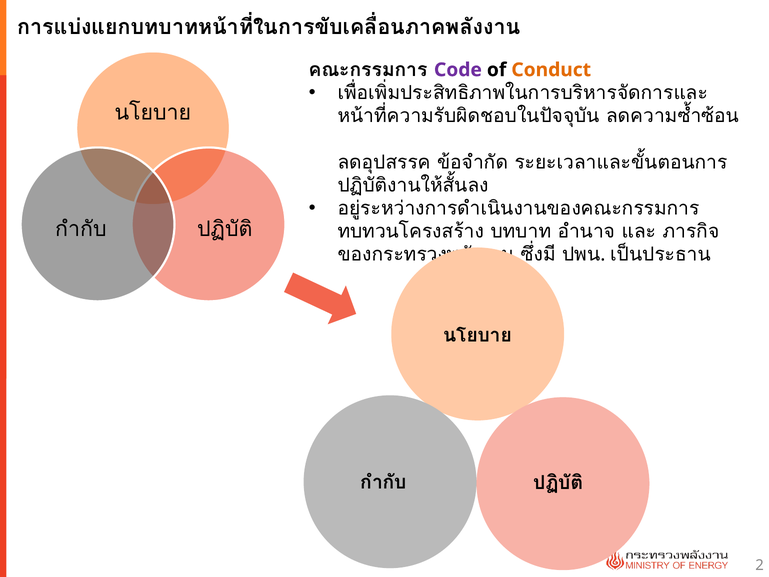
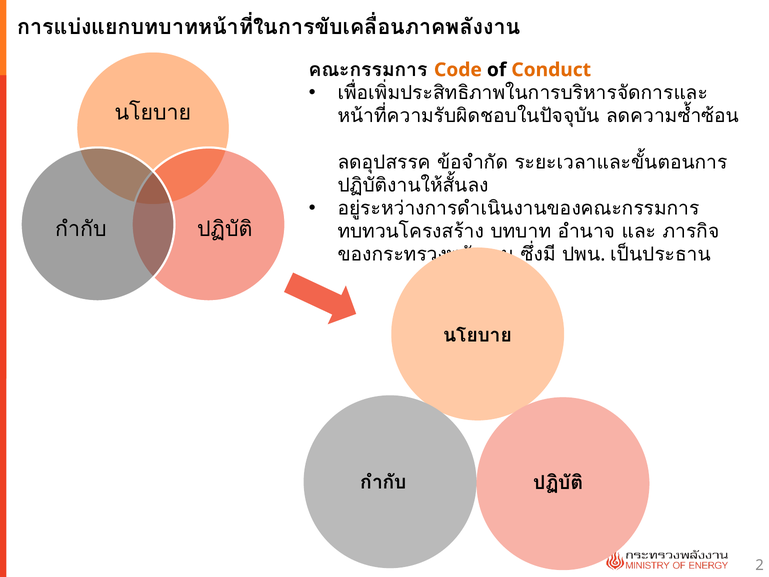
Code colour: purple -> orange
